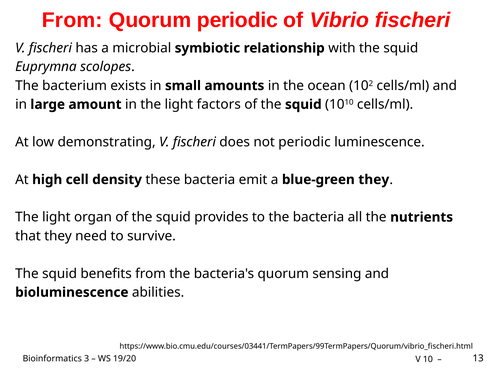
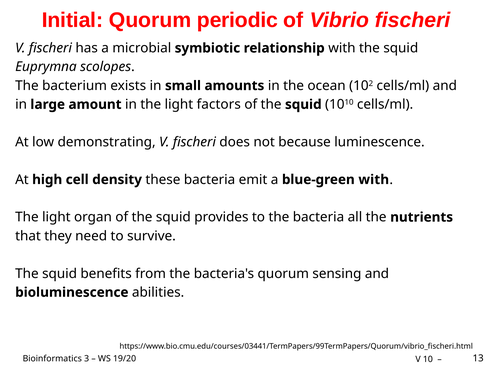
From at (72, 20): From -> Initial
not periodic: periodic -> because
blue-green they: they -> with
